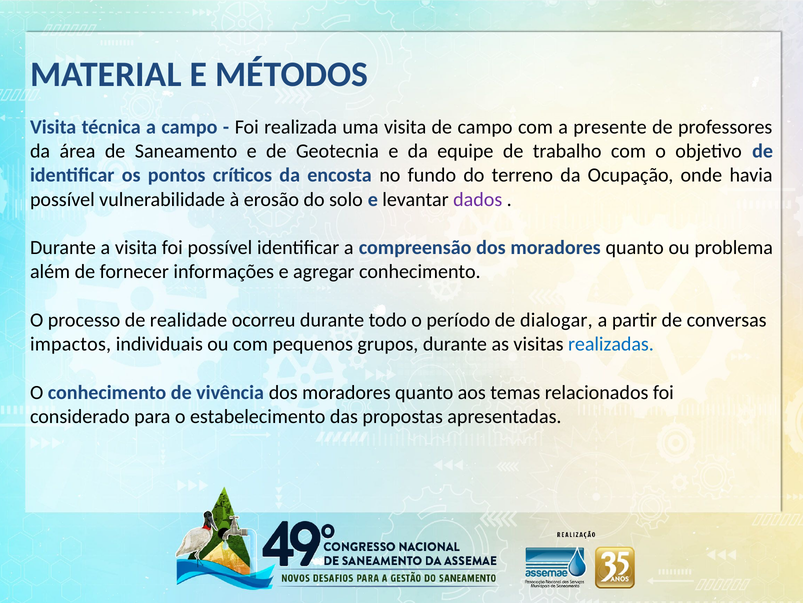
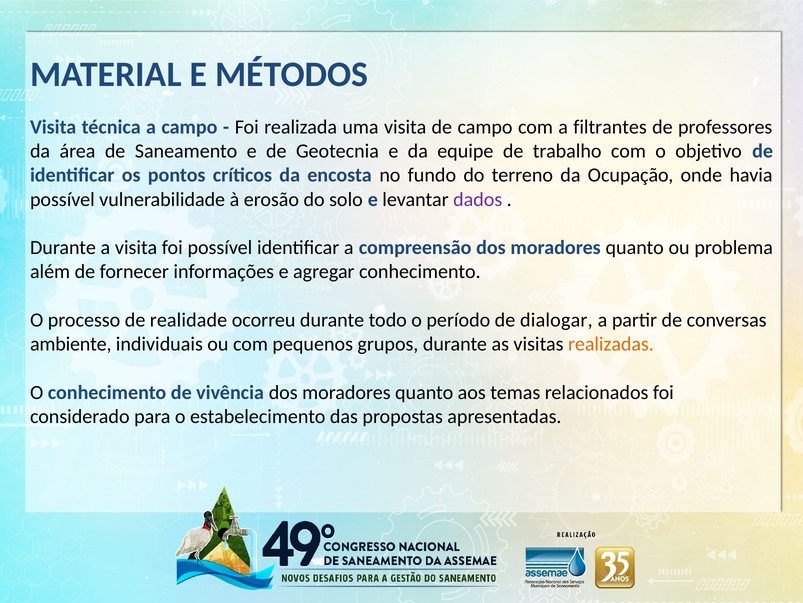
presente: presente -> filtrantes
impactos: impactos -> ambiente
realizadas colour: blue -> orange
